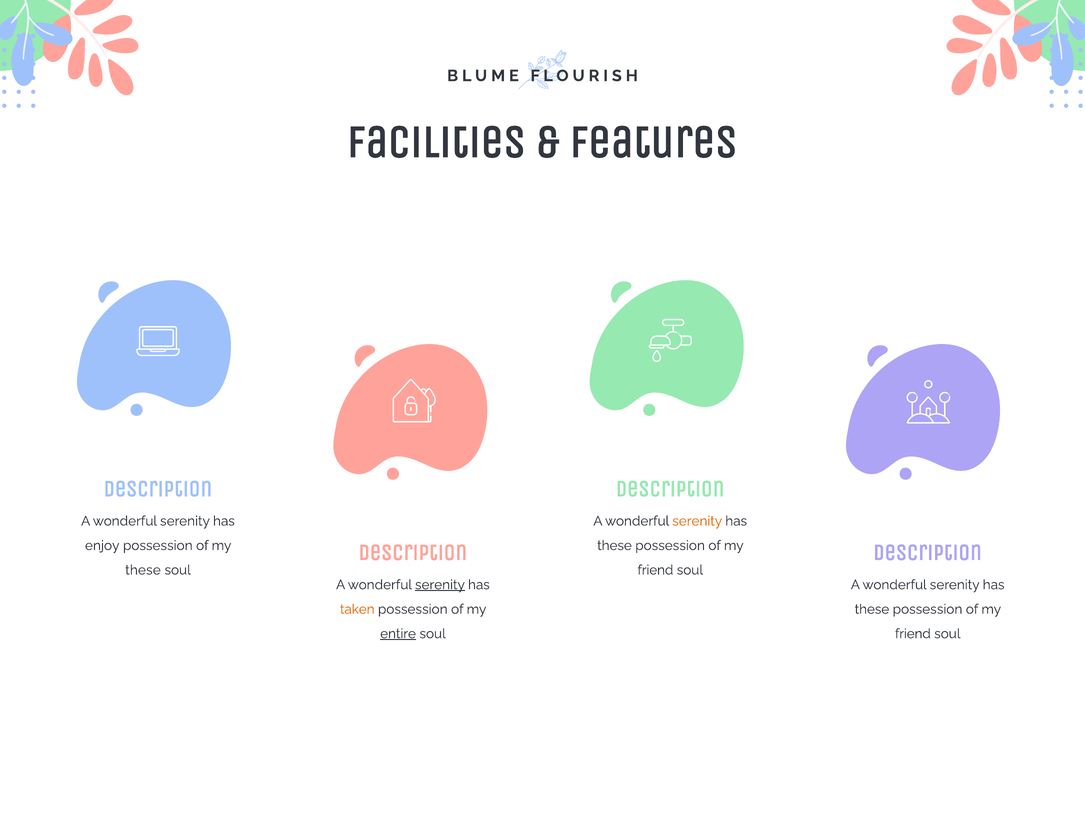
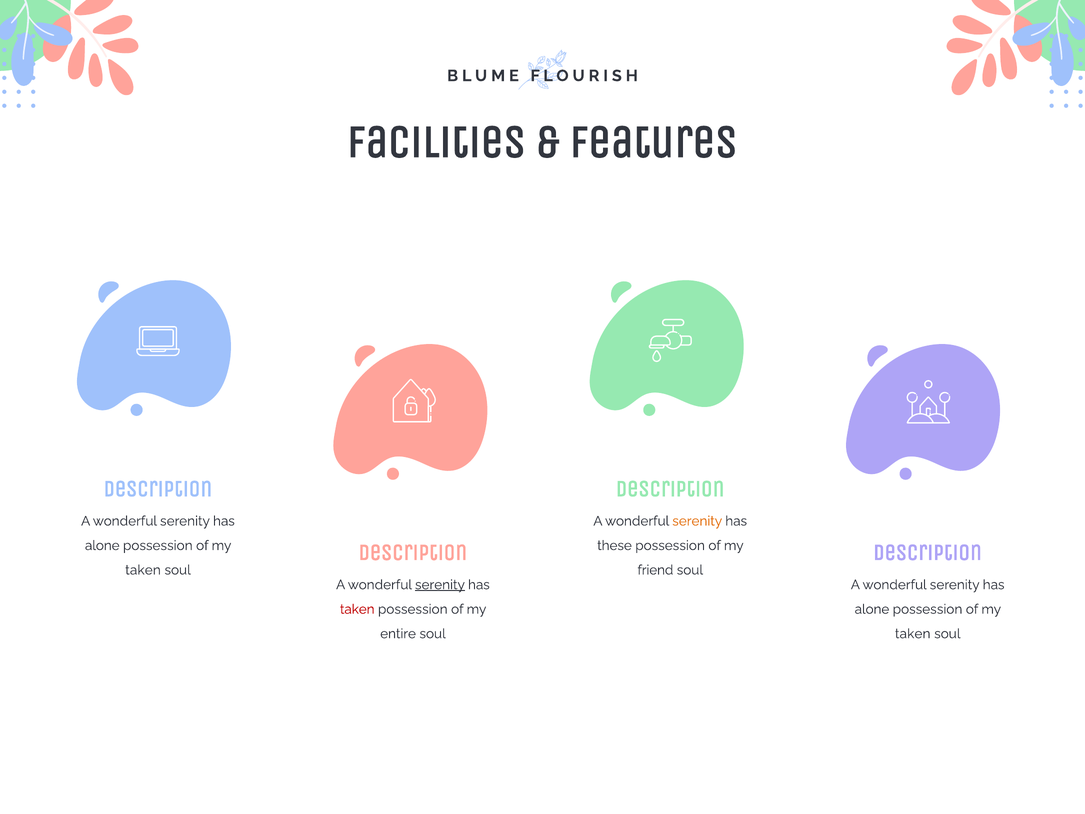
enjoy at (102, 545): enjoy -> alone
these at (143, 570): these -> taken
taken at (357, 609) colour: orange -> red
these at (872, 609): these -> alone
entire underline: present -> none
friend at (913, 634): friend -> taken
